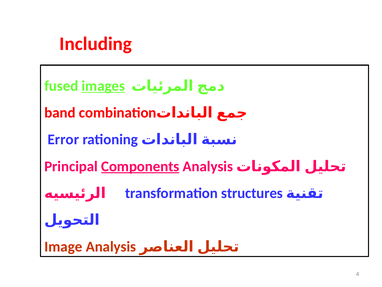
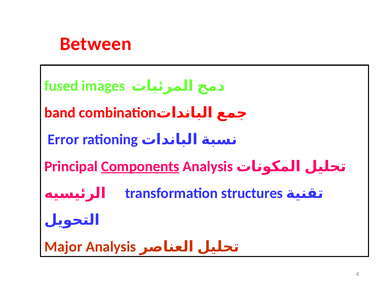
Including: Including -> Between
images underline: present -> none
Image: Image -> Major
